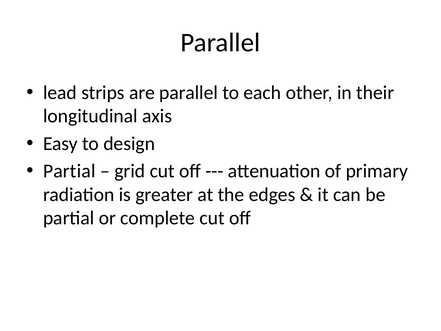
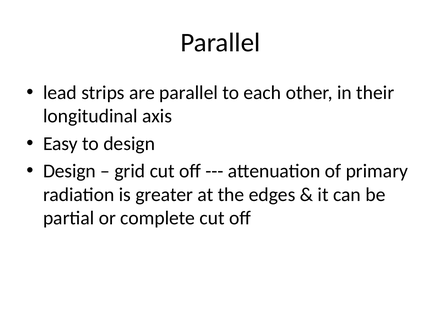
Partial at (69, 171): Partial -> Design
